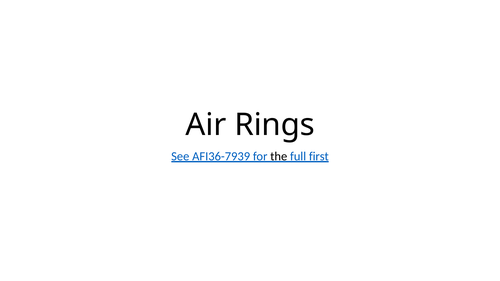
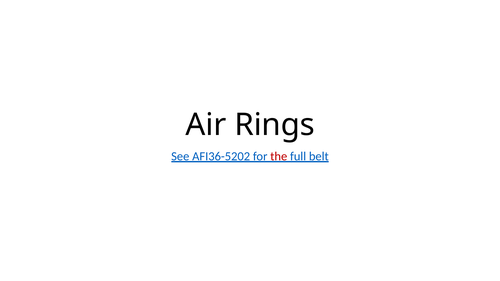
AFI36-7939: AFI36-7939 -> AFI36-5202
the colour: black -> red
first: first -> belt
